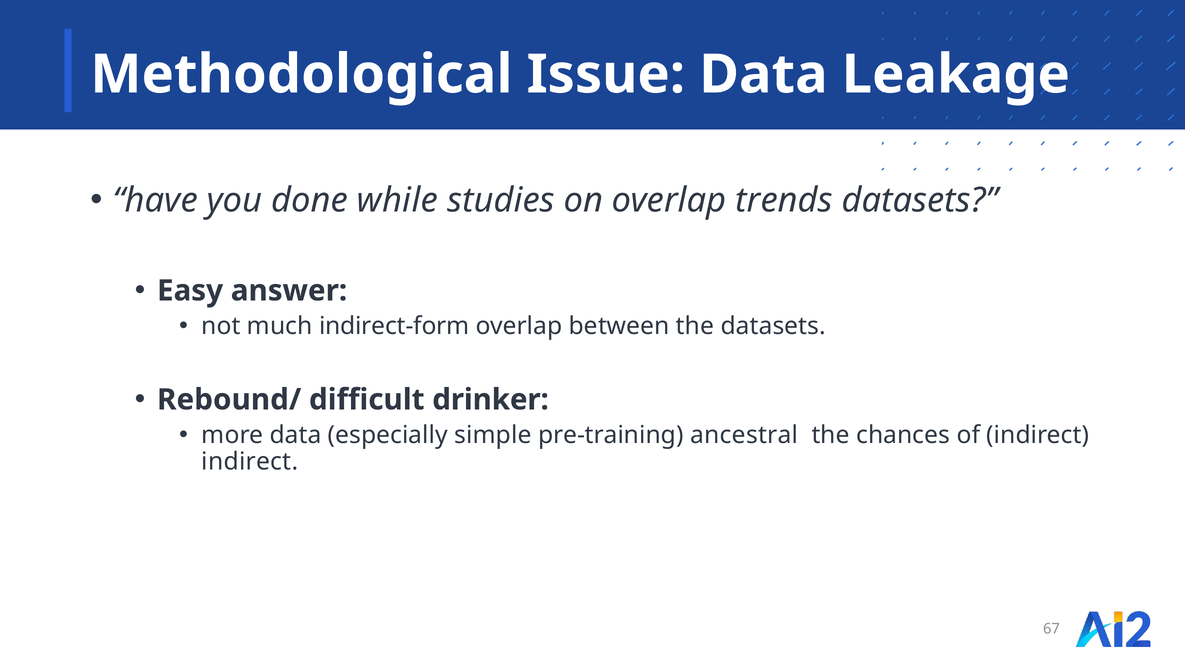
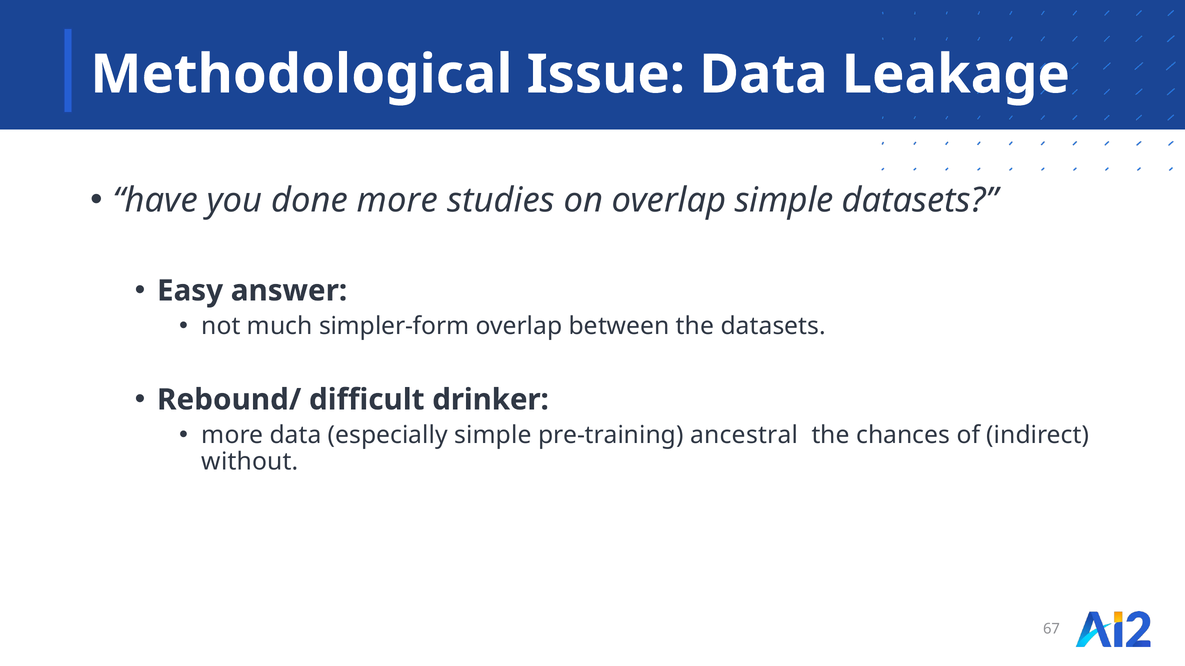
done while: while -> more
overlap trends: trends -> simple
indirect-form: indirect-form -> simpler-form
indirect at (250, 462): indirect -> without
